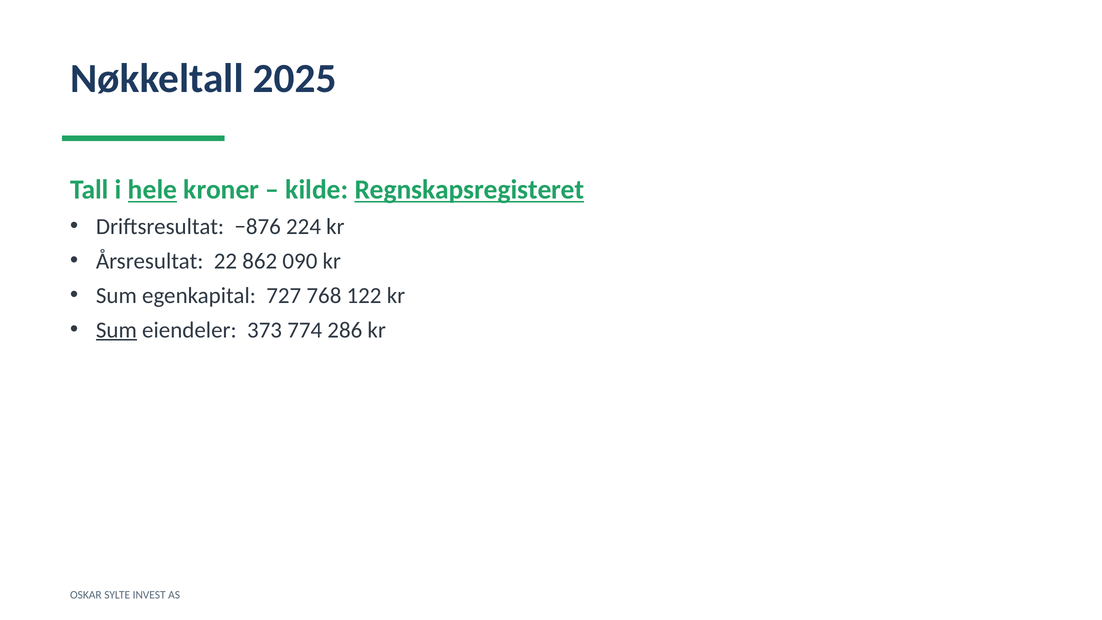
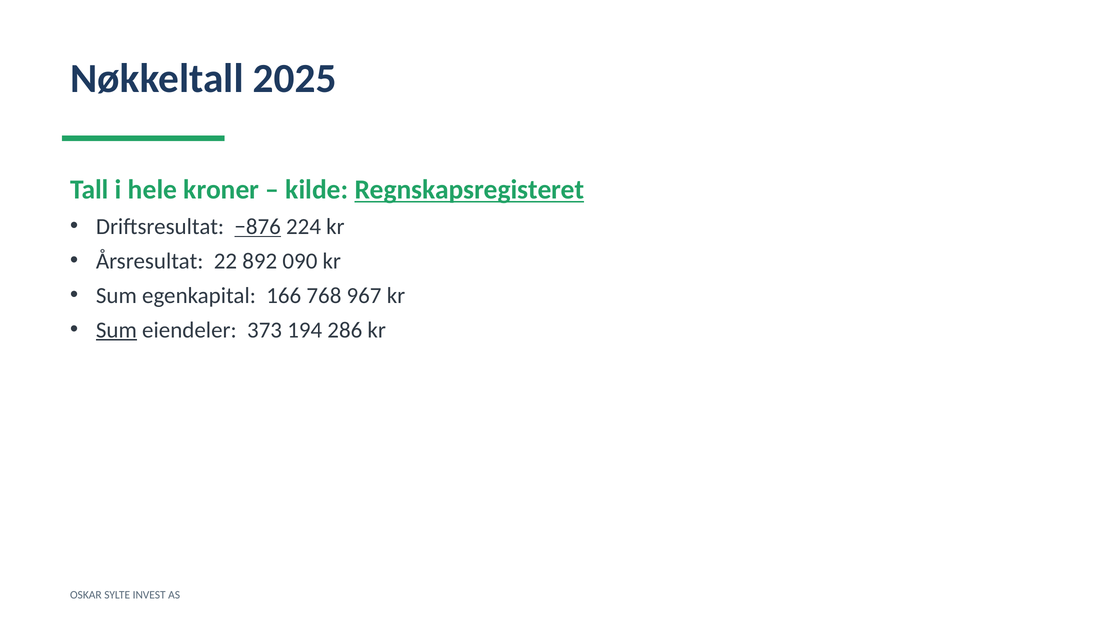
hele underline: present -> none
−876 underline: none -> present
862: 862 -> 892
727: 727 -> 166
122: 122 -> 967
774: 774 -> 194
